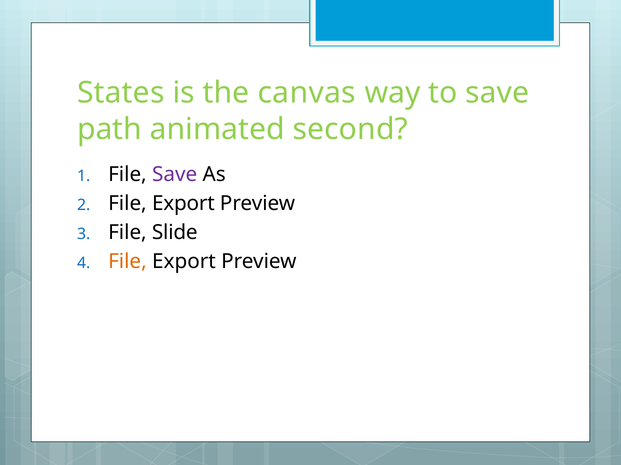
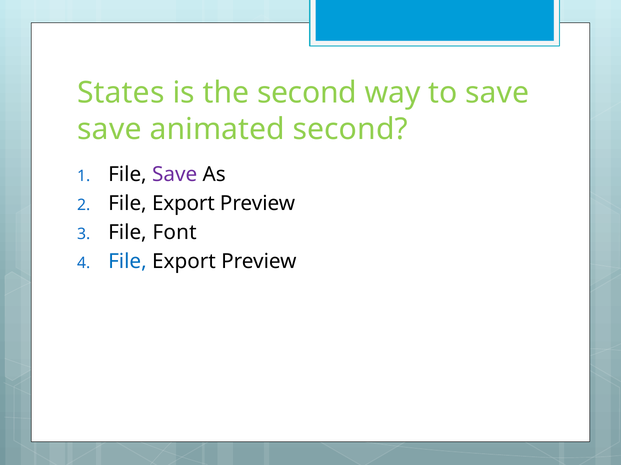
the canvas: canvas -> second
path at (110, 129): path -> save
Slide: Slide -> Font
File at (127, 262) colour: orange -> blue
